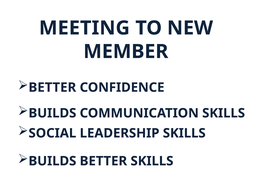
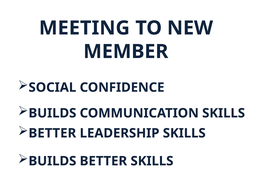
BETTER at (52, 88): BETTER -> SOCIAL
SOCIAL at (52, 134): SOCIAL -> BETTER
